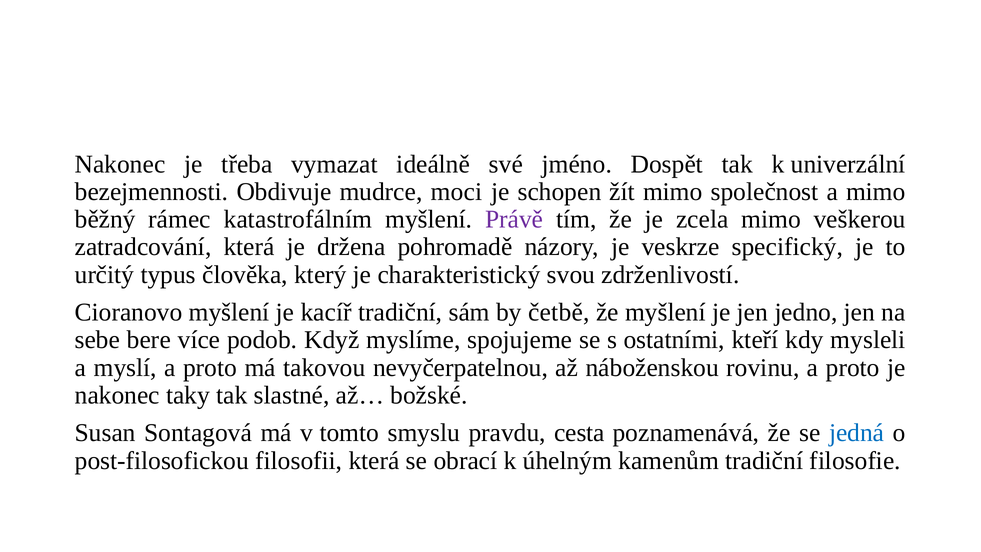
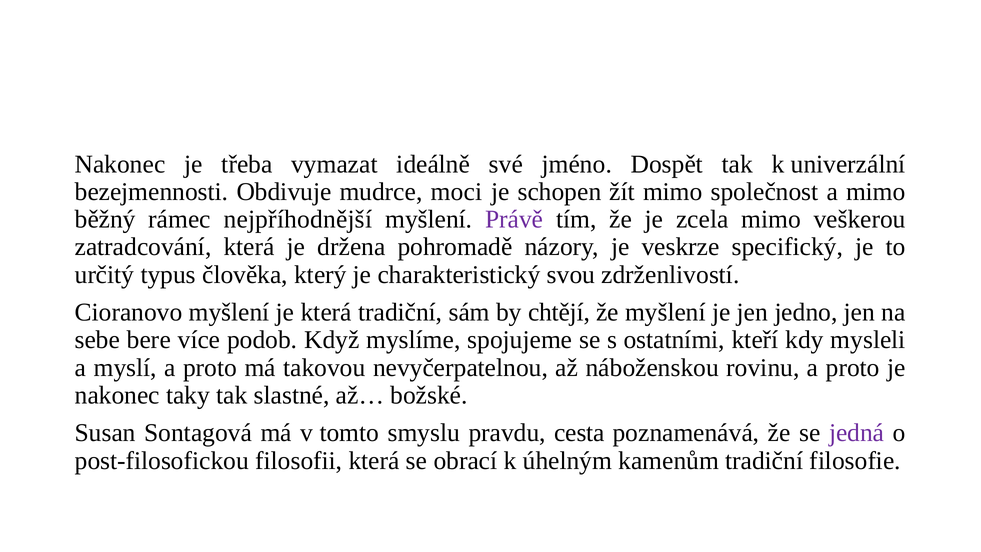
katastrofálním: katastrofálním -> nejpříhodnější
je kacíř: kacíř -> která
četbě: četbě -> chtějí
jedná colour: blue -> purple
